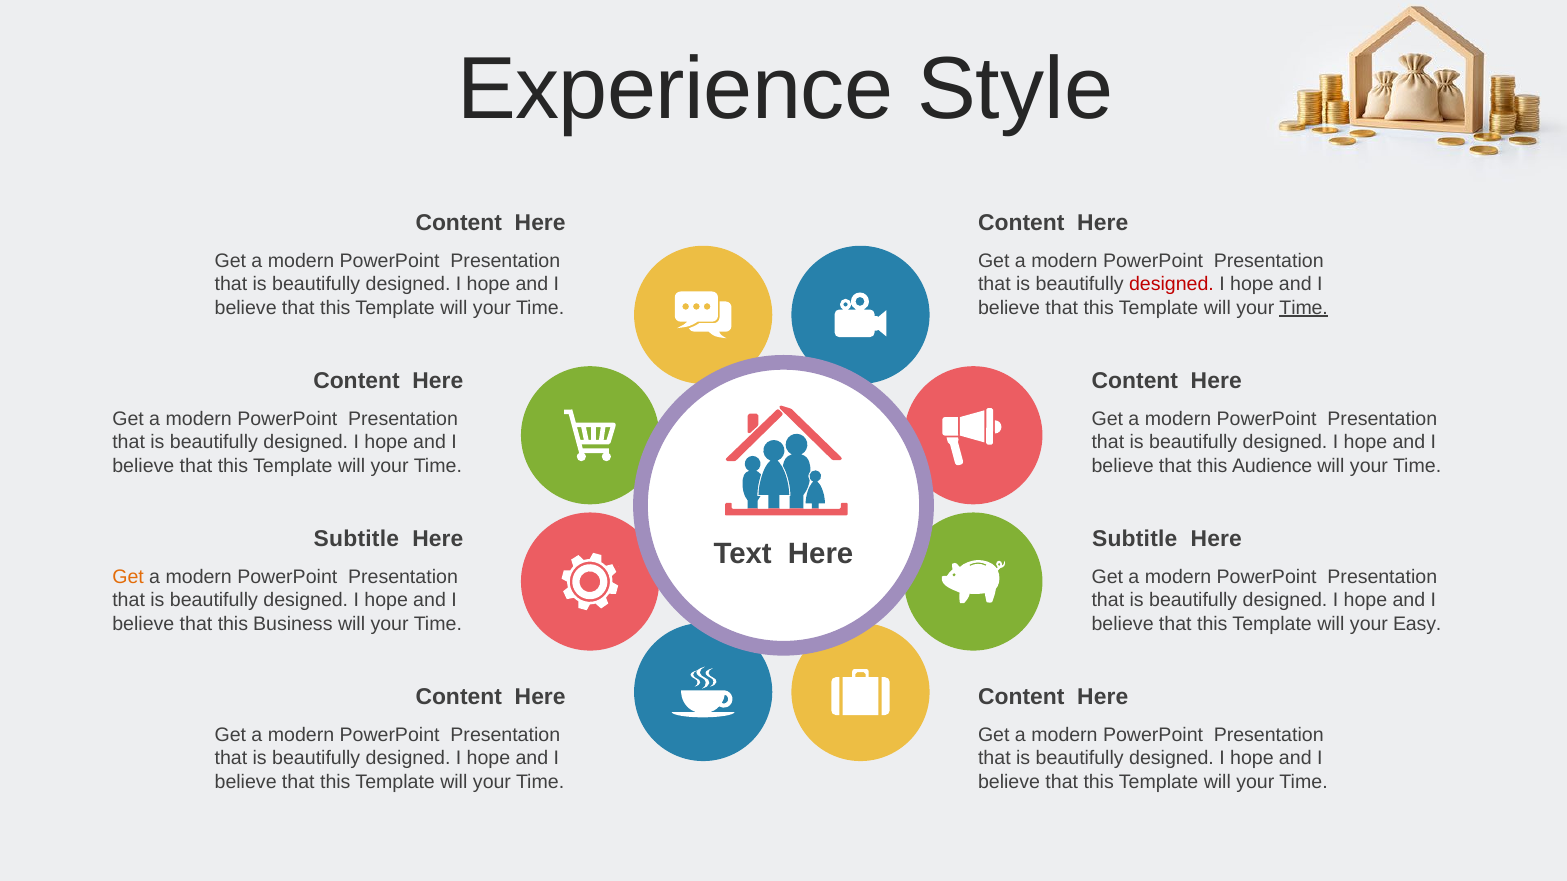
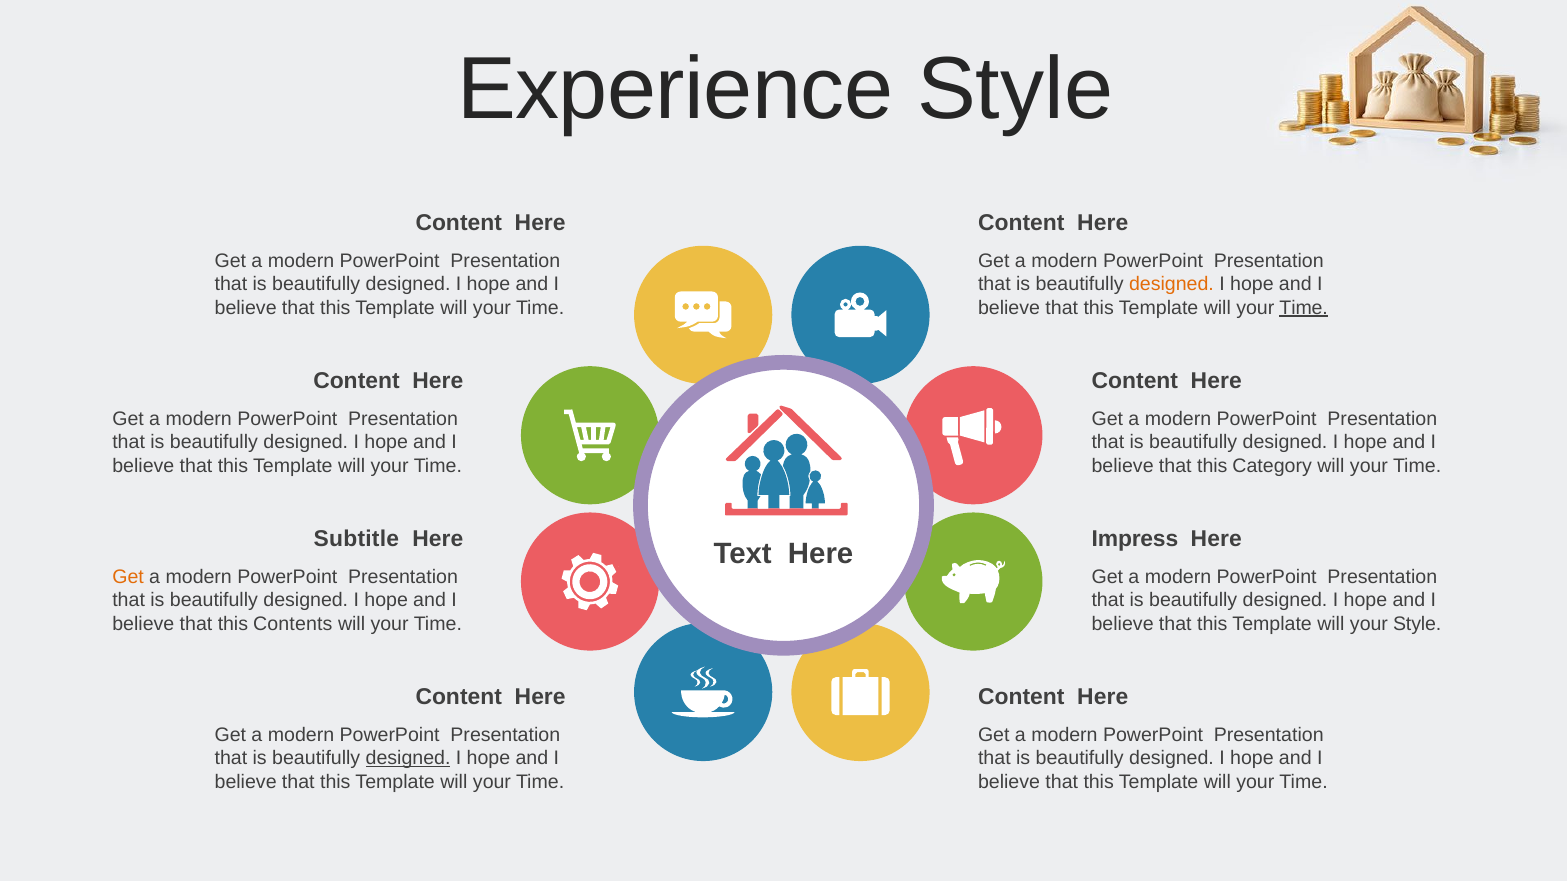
designed at (1171, 284) colour: red -> orange
Audience: Audience -> Category
Subtitle at (1135, 539): Subtitle -> Impress
Business: Business -> Contents
your Easy: Easy -> Style
designed at (408, 759) underline: none -> present
